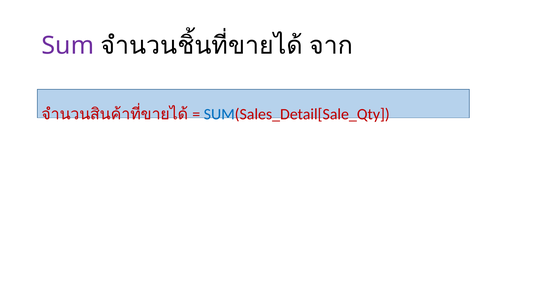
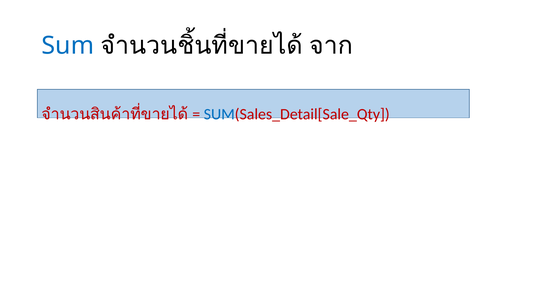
Sum colour: purple -> blue
